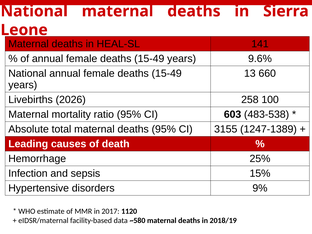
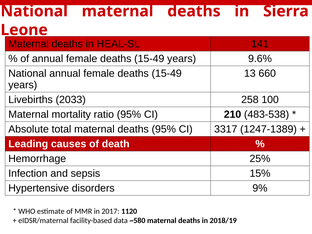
2026: 2026 -> 2033
603: 603 -> 210
3155: 3155 -> 3317
